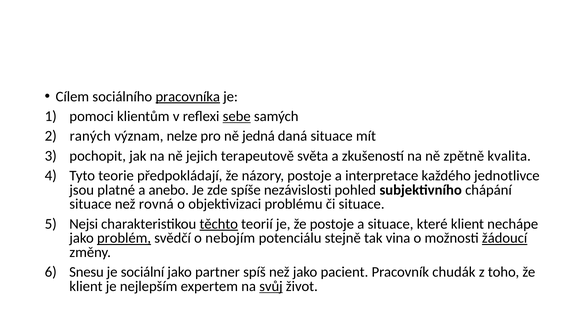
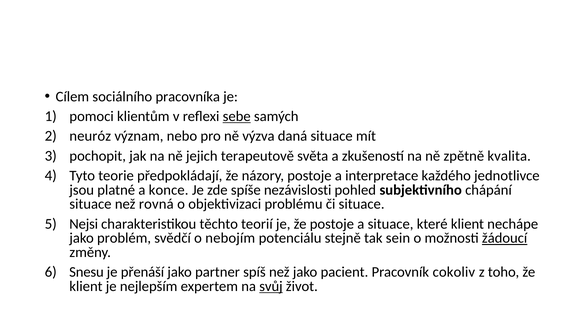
pracovníka underline: present -> none
raných: raných -> neuróz
nelze: nelze -> nebo
jedná: jedná -> výzva
anebo: anebo -> konce
těchto underline: present -> none
problém underline: present -> none
vina: vina -> sein
sociální: sociální -> přenáší
chudák: chudák -> cokoliv
